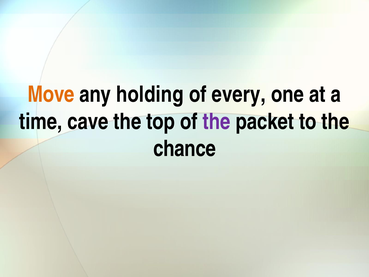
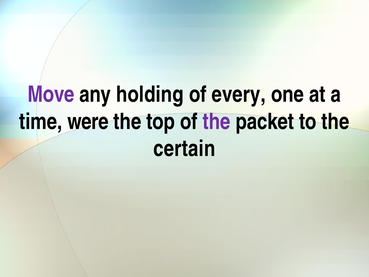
Move colour: orange -> purple
cave: cave -> were
chance: chance -> certain
